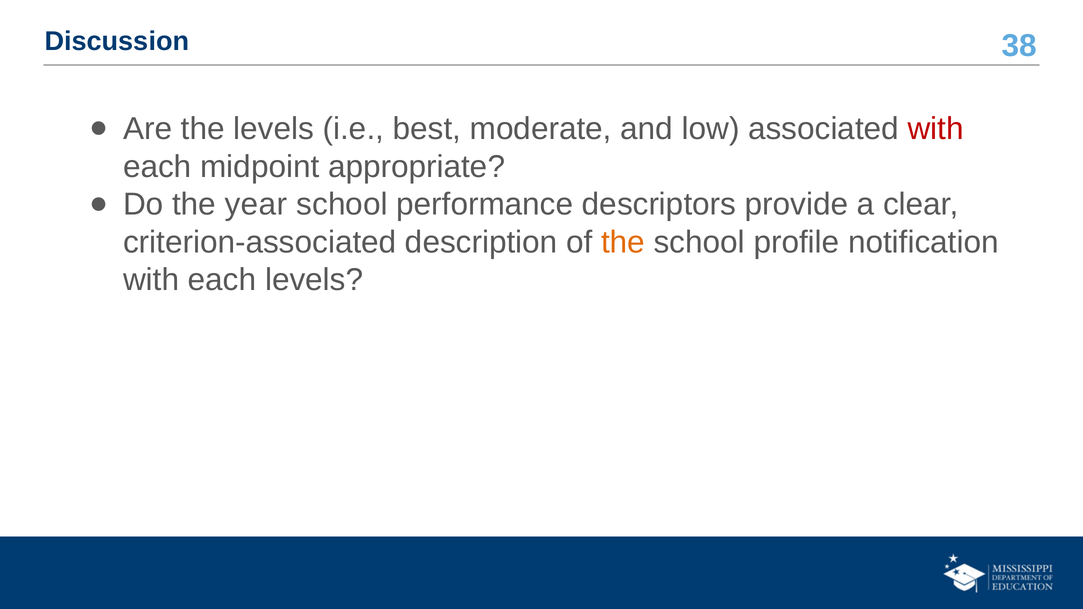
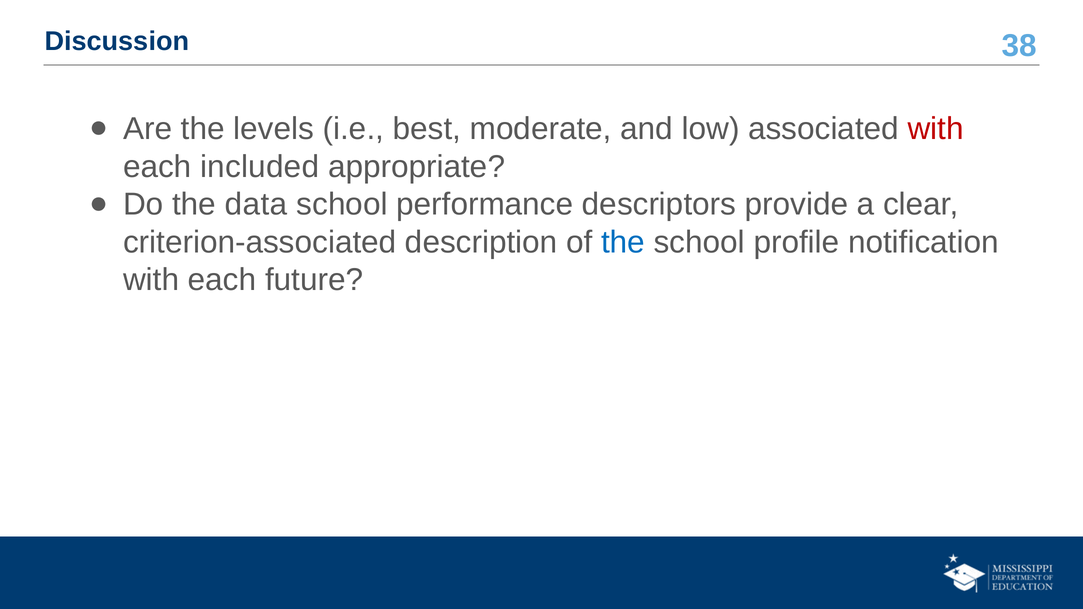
midpoint: midpoint -> included
year: year -> data
the at (623, 242) colour: orange -> blue
each levels: levels -> future
